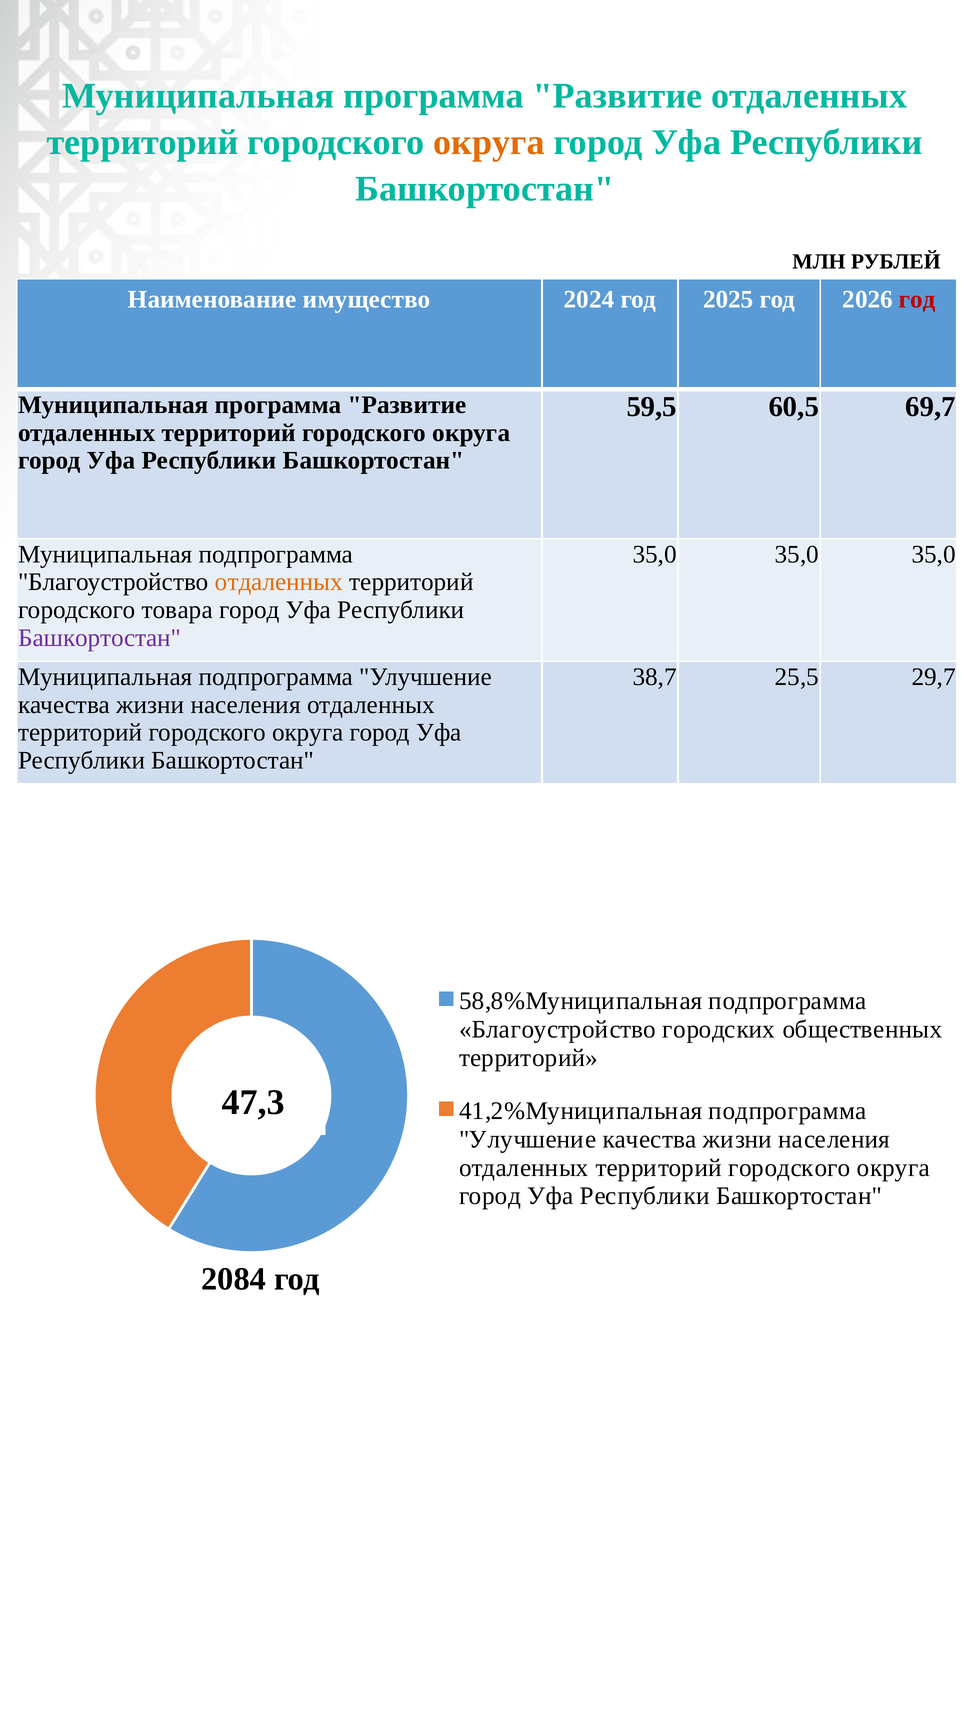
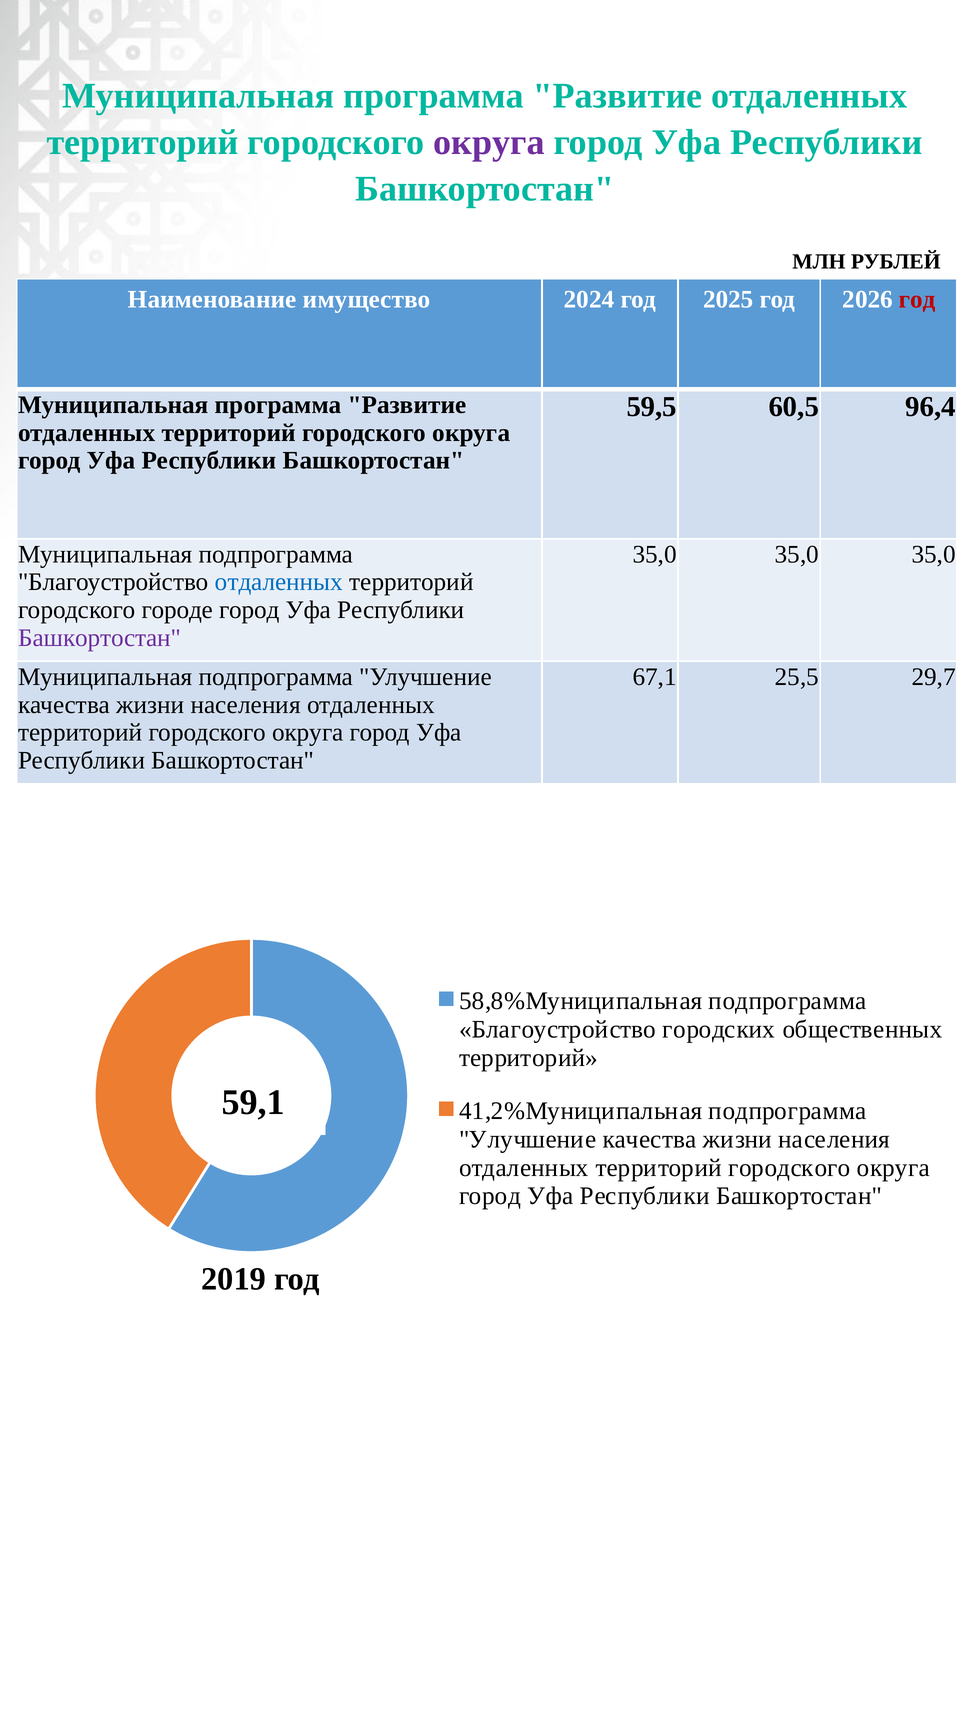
округа at (489, 142) colour: orange -> purple
69,7: 69,7 -> 96,4
отдаленных at (279, 582) colour: orange -> blue
товара: товара -> городе
38,7: 38,7 -> 67,1
47,3: 47,3 -> 59,1
2084: 2084 -> 2019
